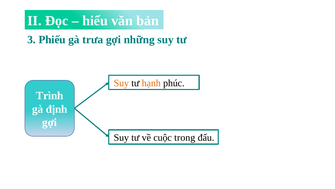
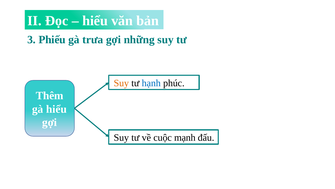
hạnh colour: orange -> blue
Trình: Trình -> Thêm
gà định: định -> hiểu
trong: trong -> mạnh
